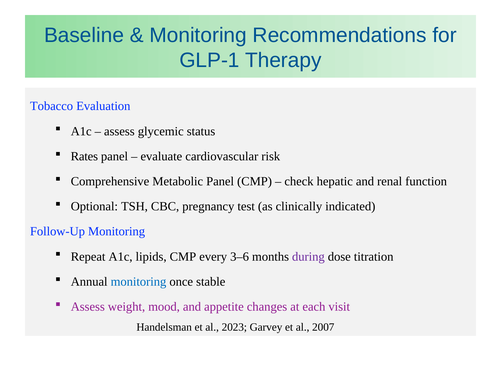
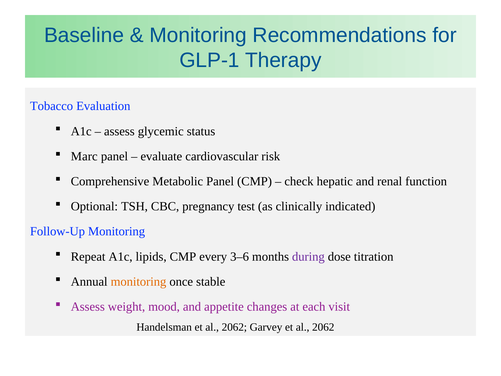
Rates: Rates -> Marc
monitoring at (138, 281) colour: blue -> orange
Handelsman et al 2023: 2023 -> 2062
Garvey et al 2007: 2007 -> 2062
